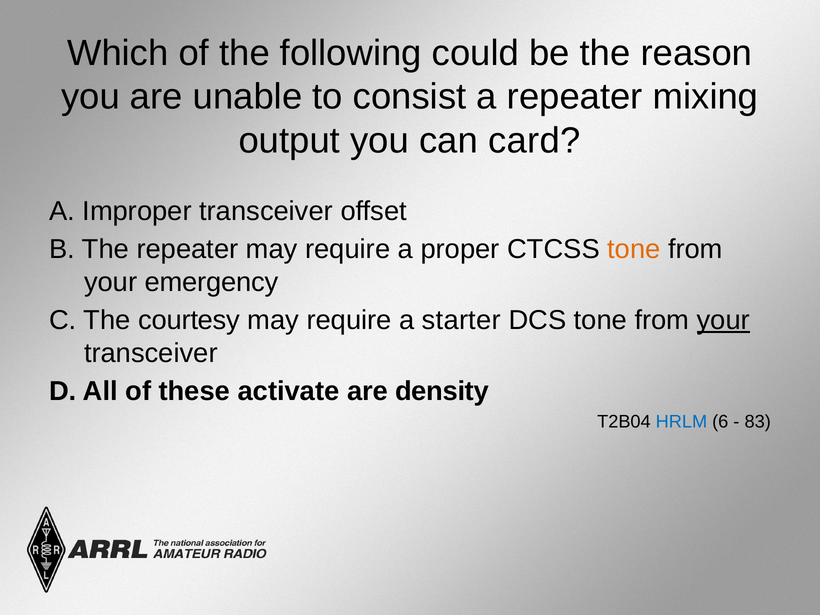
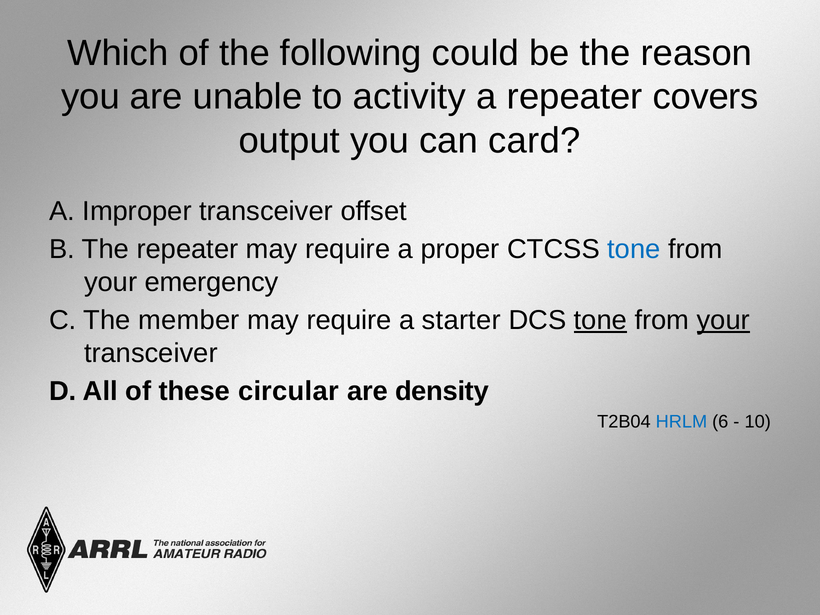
consist: consist -> activity
mixing: mixing -> covers
tone at (634, 249) colour: orange -> blue
courtesy: courtesy -> member
tone at (600, 320) underline: none -> present
activate: activate -> circular
83: 83 -> 10
